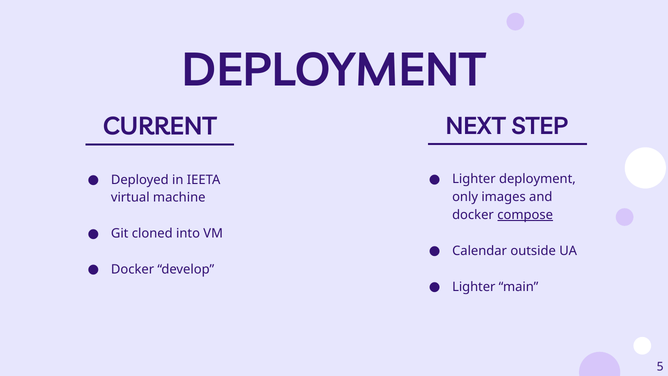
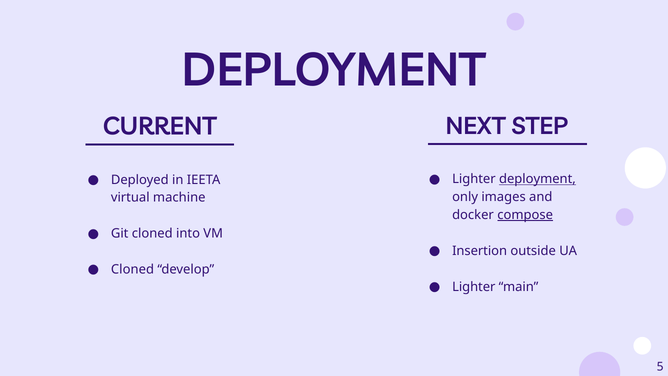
deployment at (537, 179) underline: none -> present
Calendar: Calendar -> Insertion
Docker at (133, 269): Docker -> Cloned
